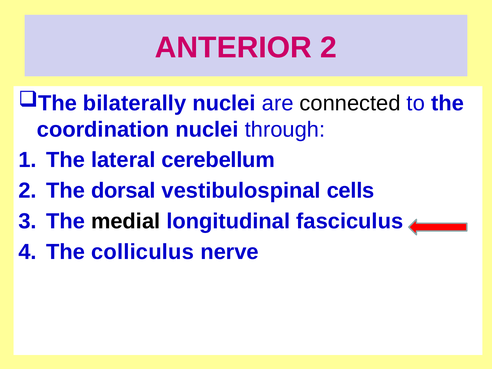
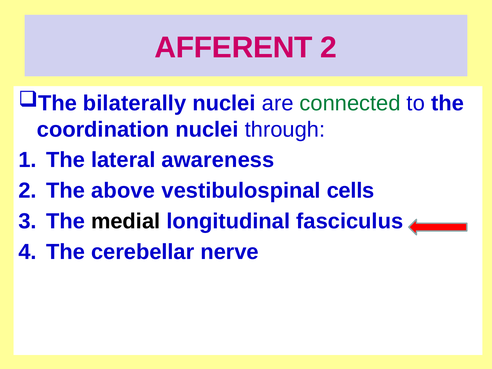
ANTERIOR: ANTERIOR -> AFFERENT
connected colour: black -> green
cerebellum: cerebellum -> awareness
dorsal: dorsal -> above
colliculus: colliculus -> cerebellar
